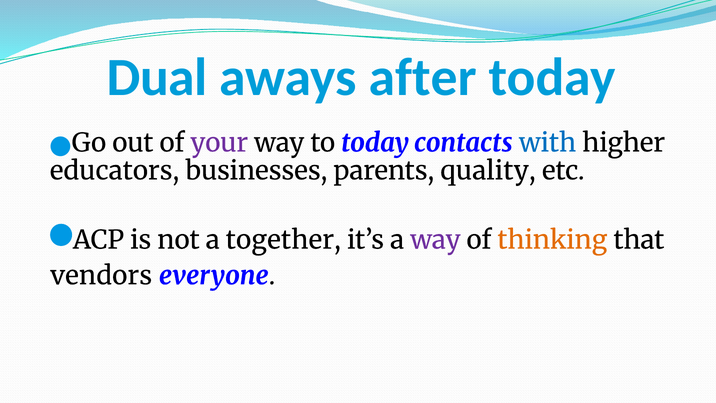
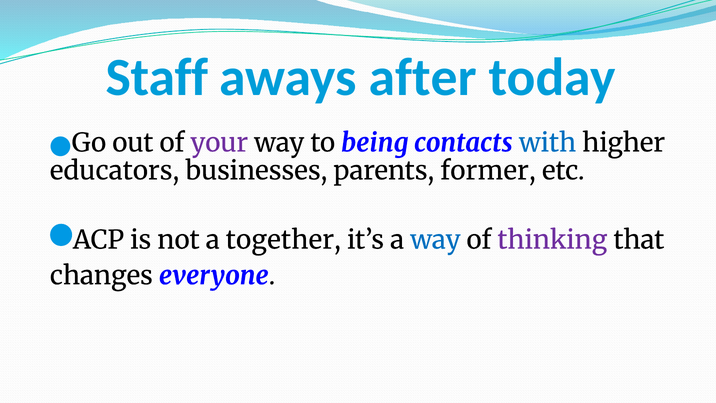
Dual: Dual -> Staff
to today: today -> being
quality: quality -> former
way at (435, 240) colour: purple -> blue
thinking colour: orange -> purple
vendors: vendors -> changes
